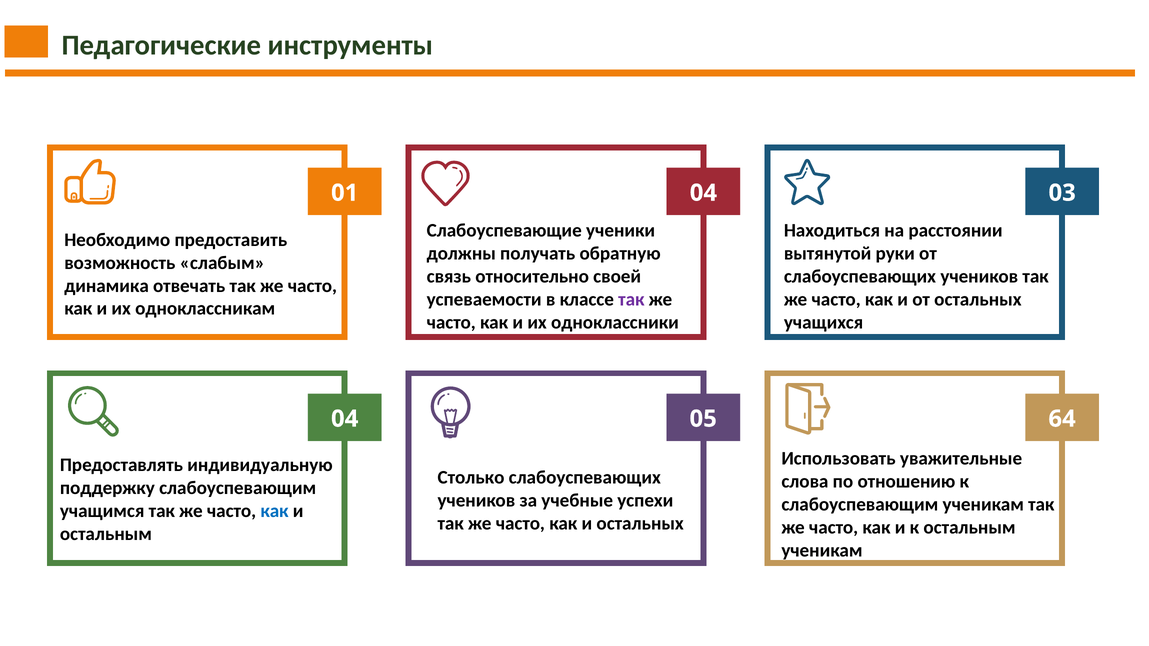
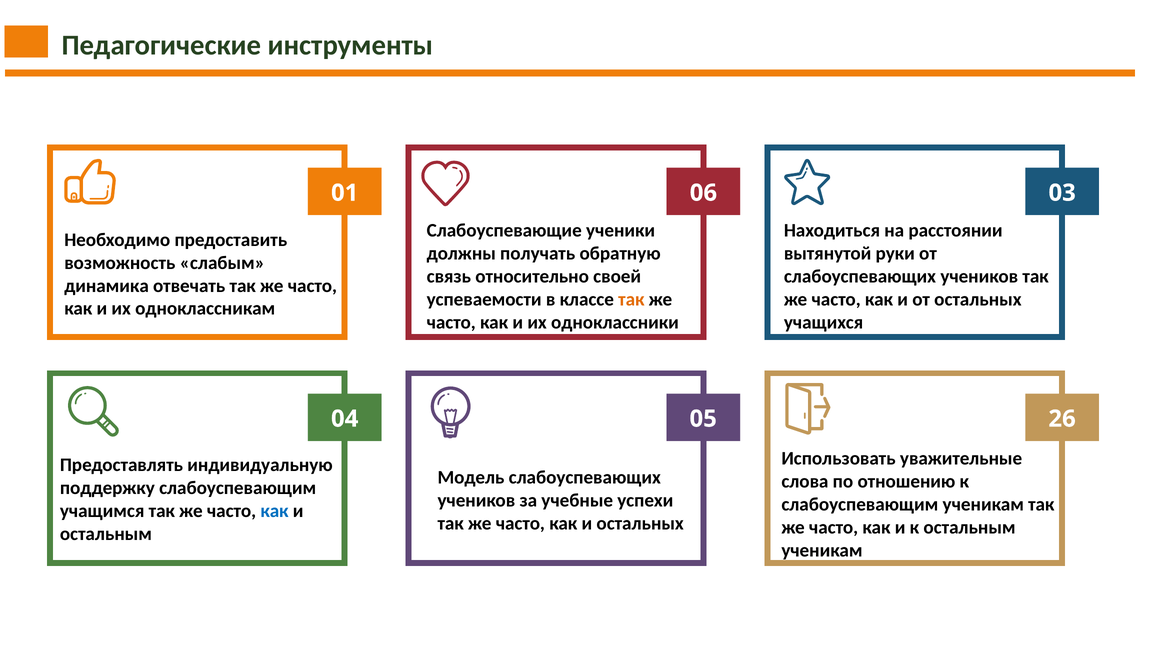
01 04: 04 -> 06
так at (631, 300) colour: purple -> orange
64: 64 -> 26
Столько: Столько -> Модель
